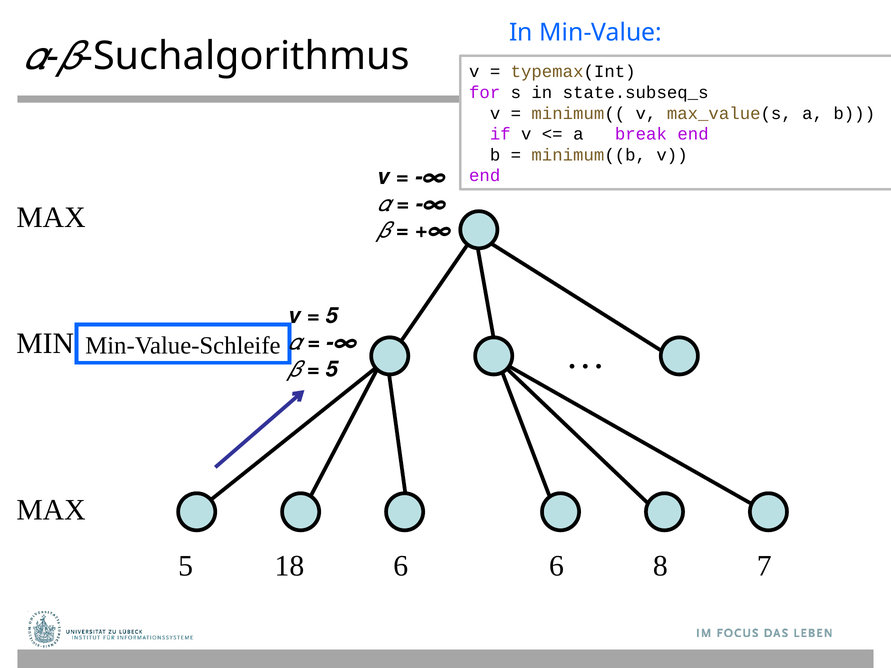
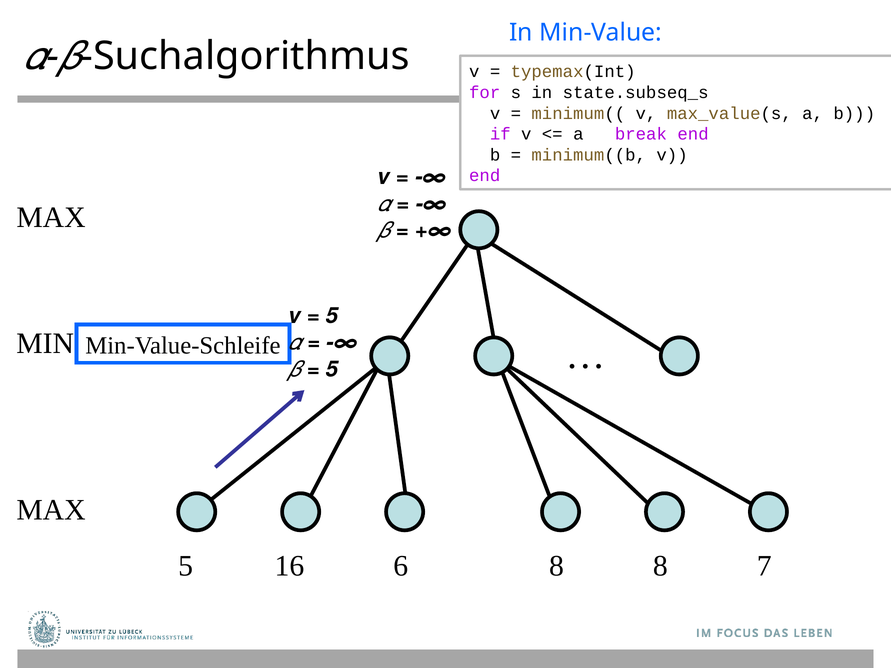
18: 18 -> 16
6 6: 6 -> 8
